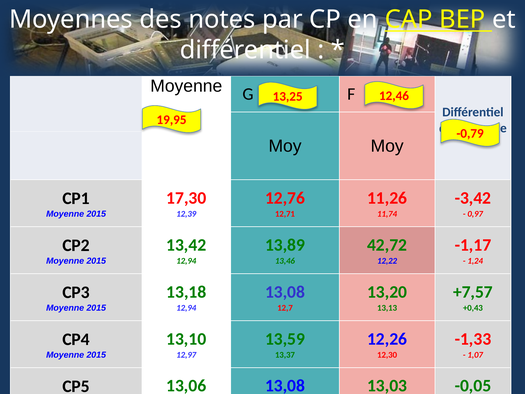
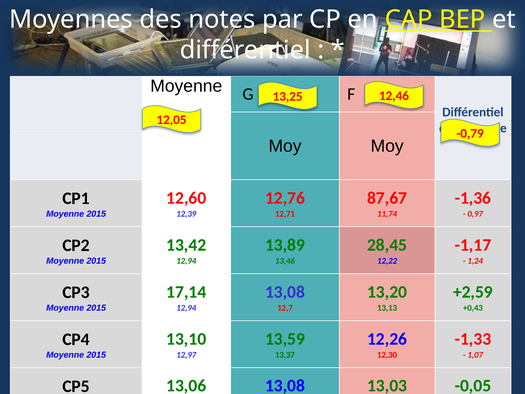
19,95: 19,95 -> 12,05
17,30: 17,30 -> 12,60
11,26: 11,26 -> 87,67
-3,42: -3,42 -> -1,36
42,72: 42,72 -> 28,45
13,18 at (186, 292): 13,18 -> 17,14
+7,57: +7,57 -> +2,59
